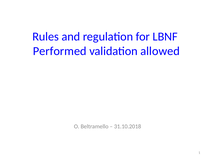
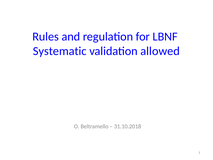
Performed: Performed -> Systematic
